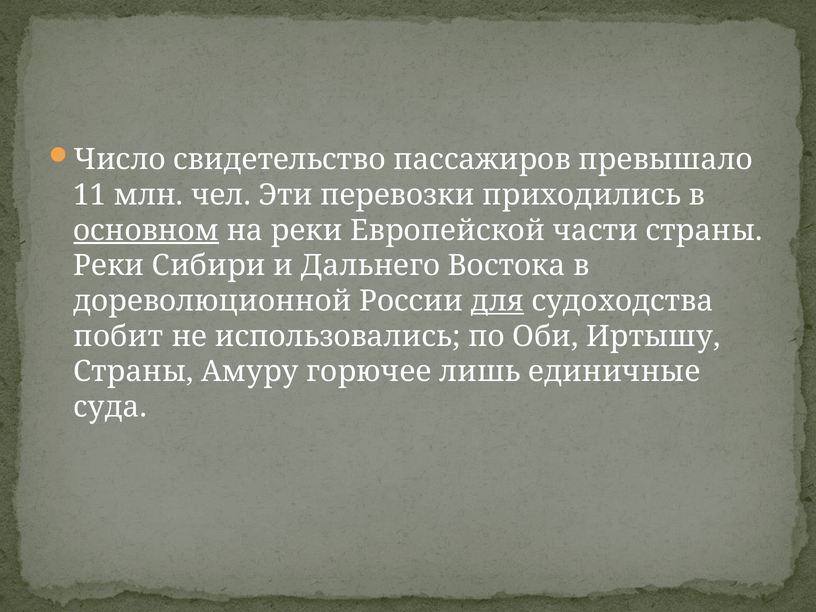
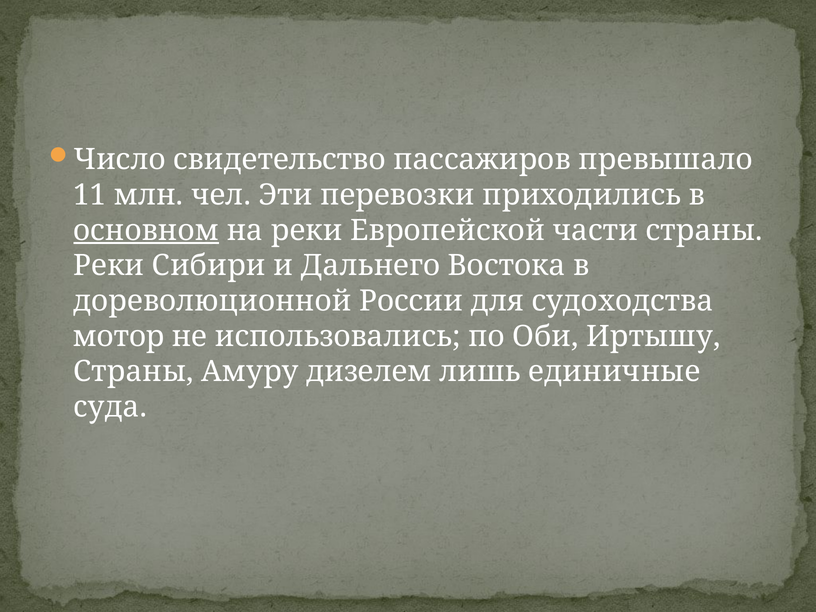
для underline: present -> none
побит: побит -> мотор
горючее: горючее -> дизелем
